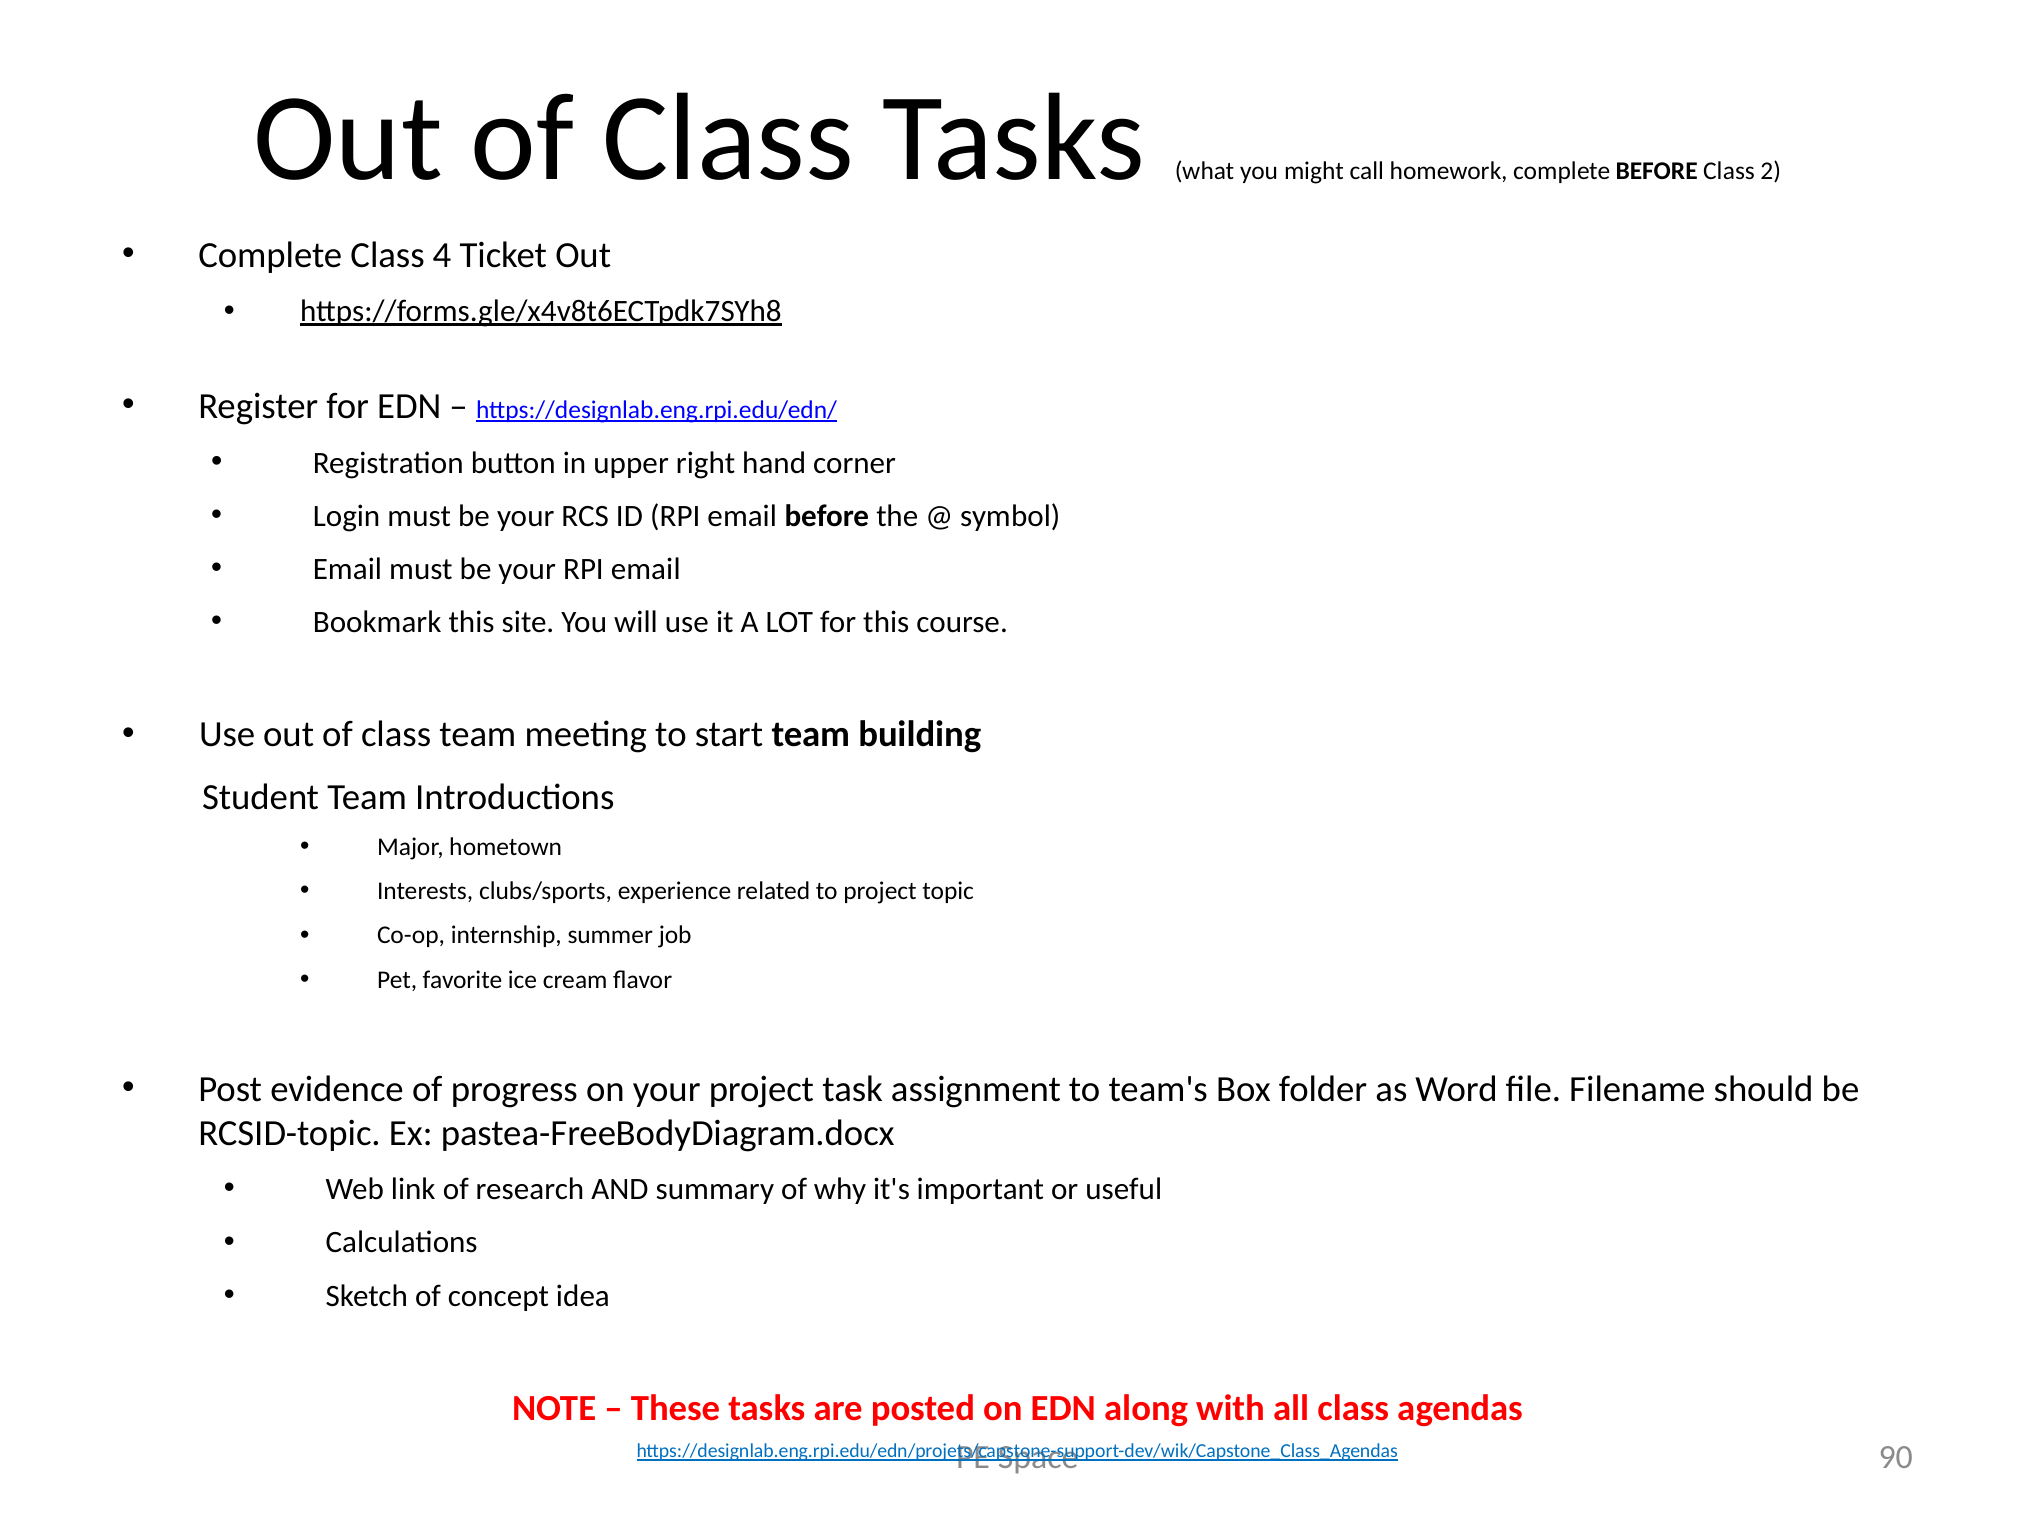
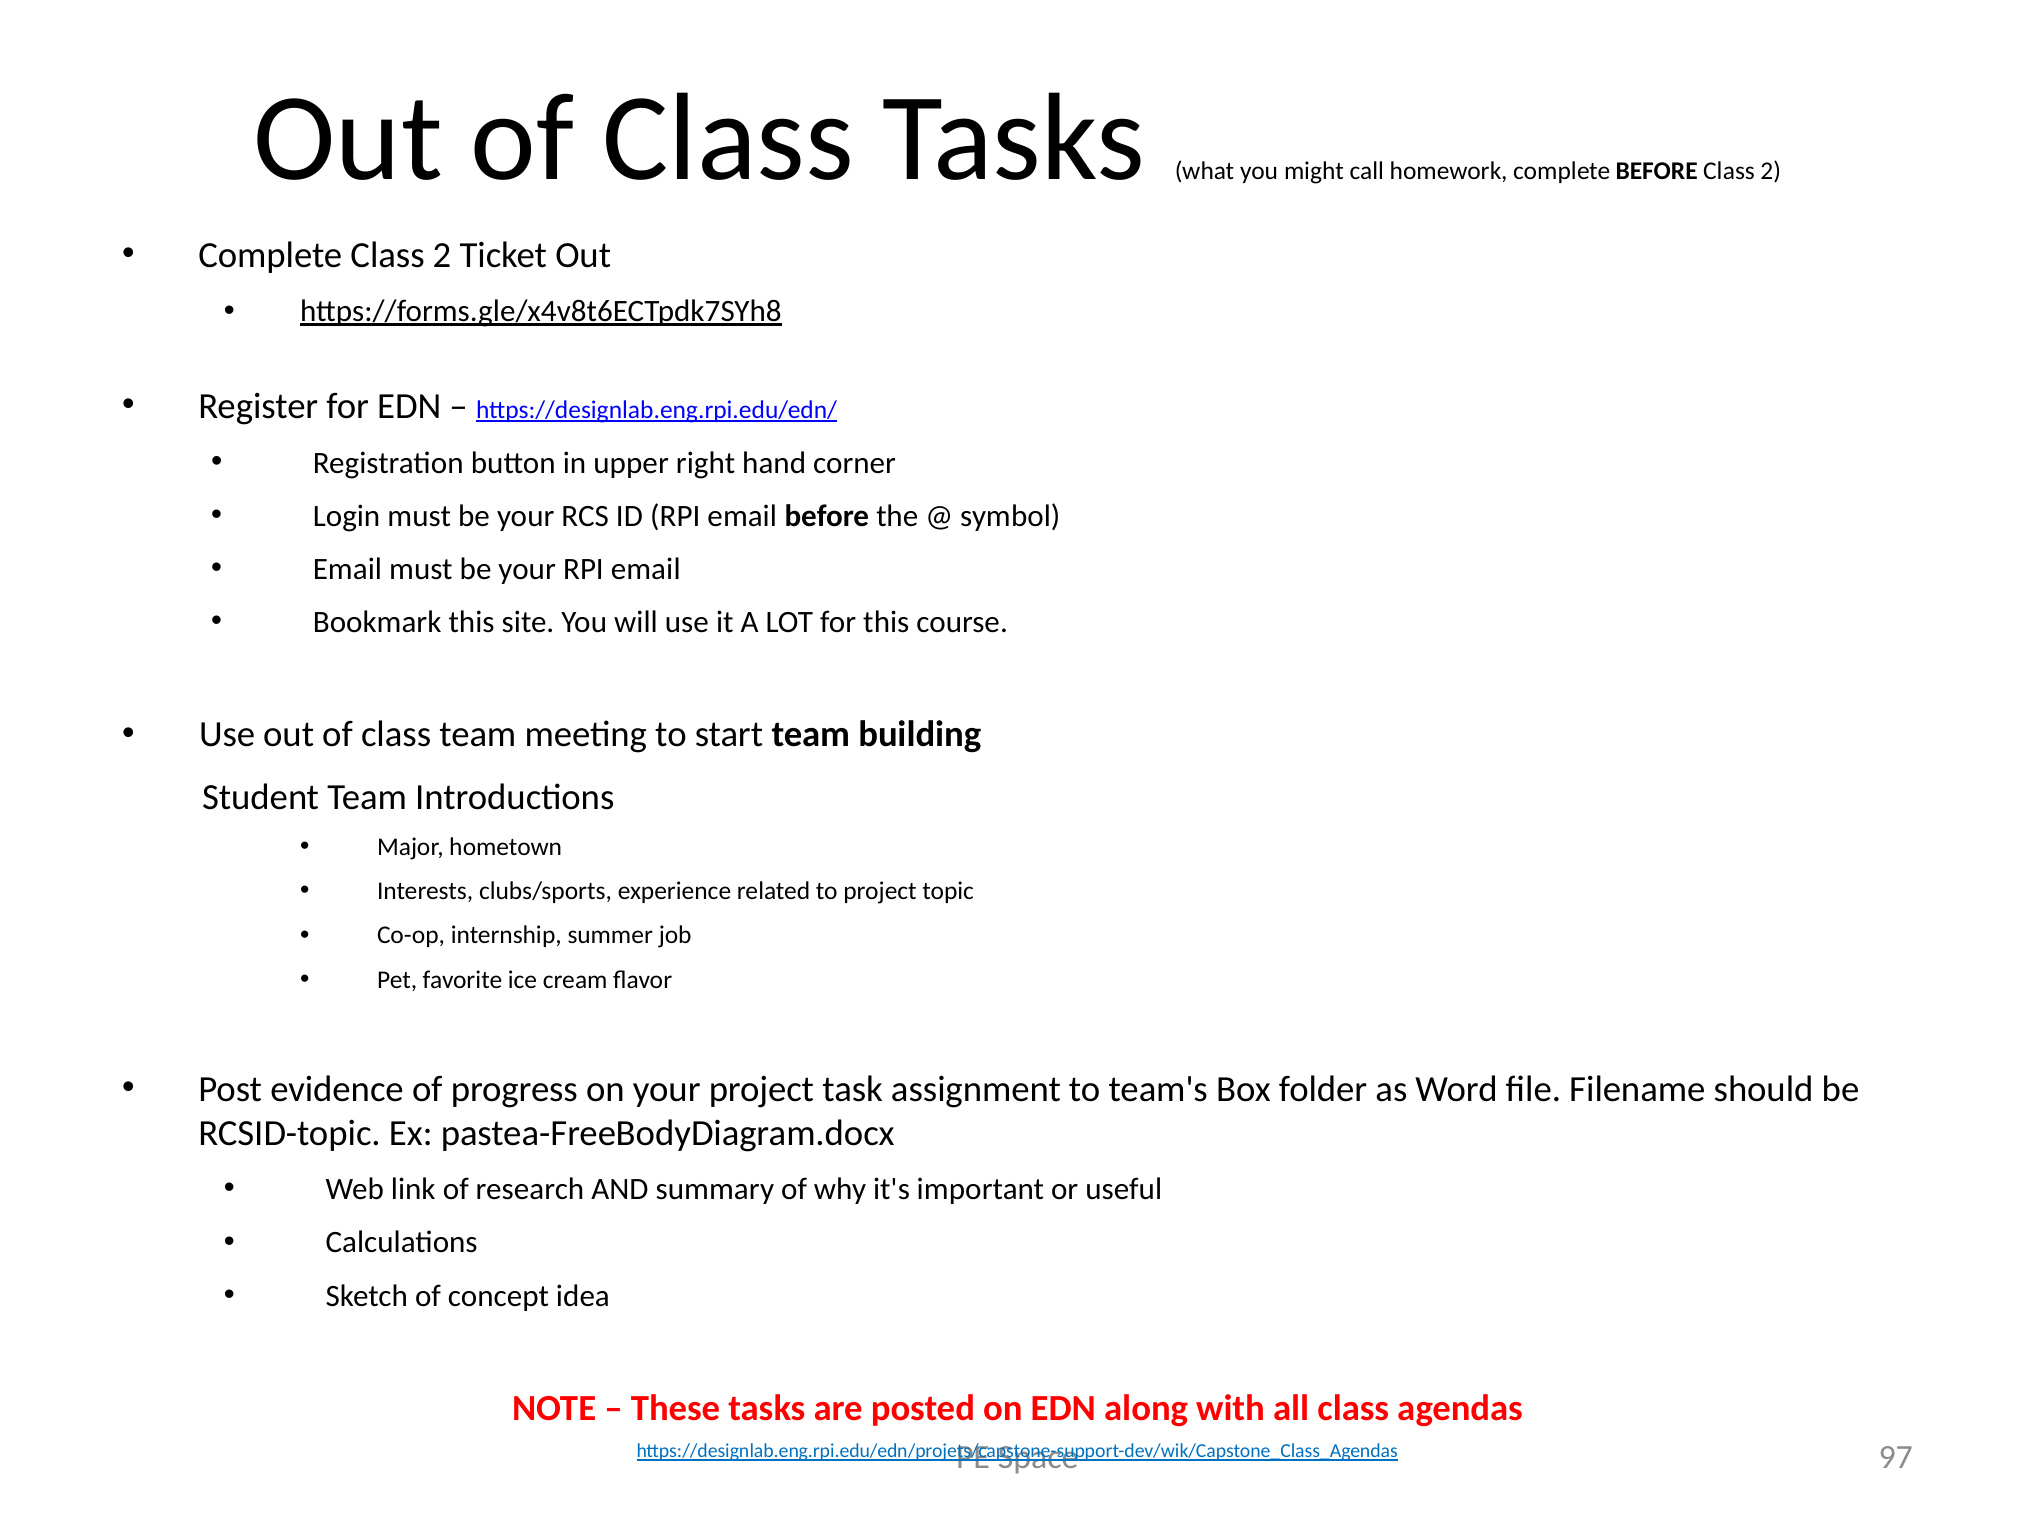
Complete Class 4: 4 -> 2
90: 90 -> 97
